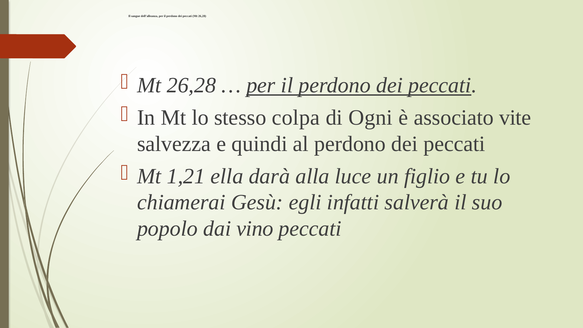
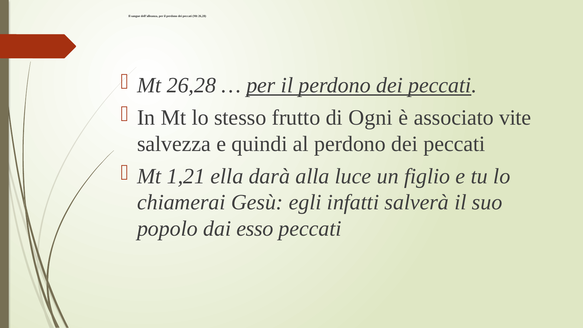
colpa: colpa -> frutto
vino: vino -> esso
